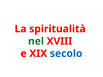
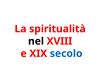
nel colour: green -> black
